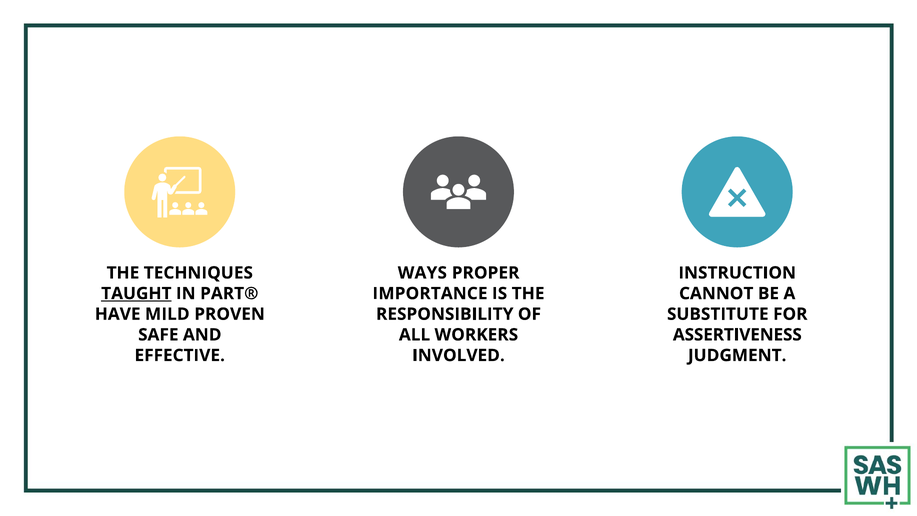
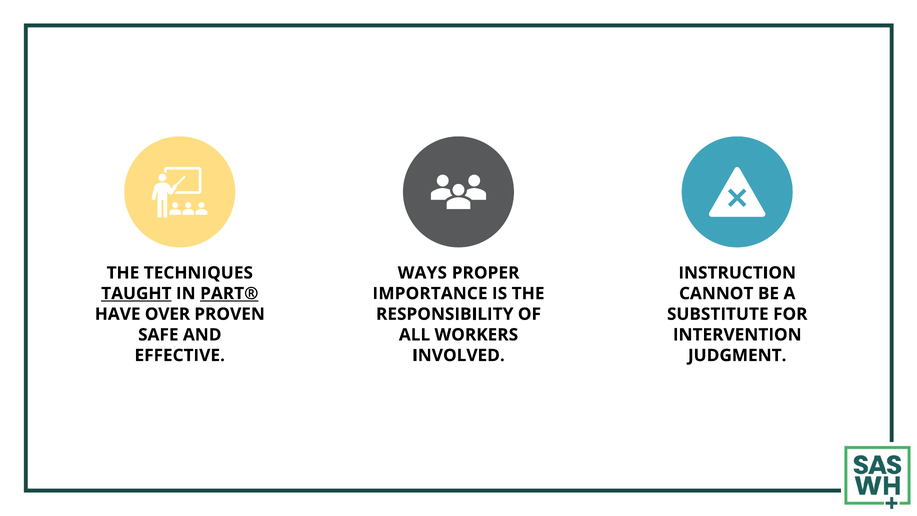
PART® underline: none -> present
MILD: MILD -> OVER
ASSERTIVENESS: ASSERTIVENESS -> INTERVENTION
